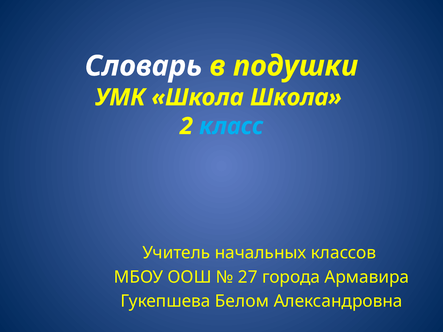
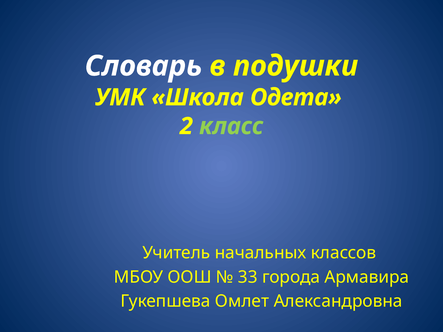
Школа Школа: Школа -> Одета
класс colour: light blue -> light green
27: 27 -> 33
Белом: Белом -> Омлет
